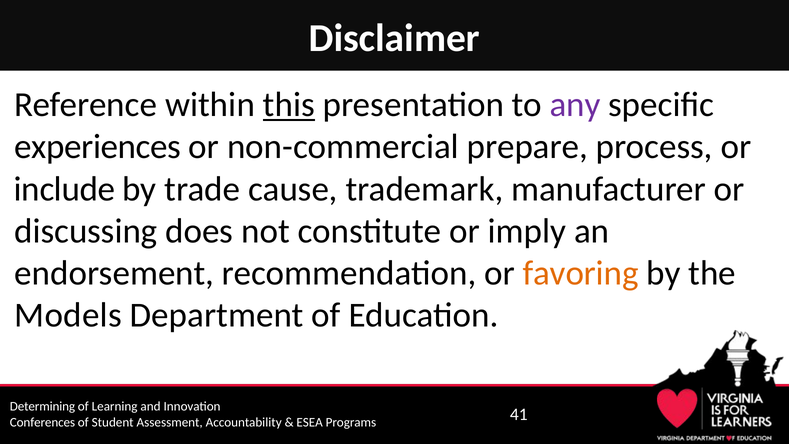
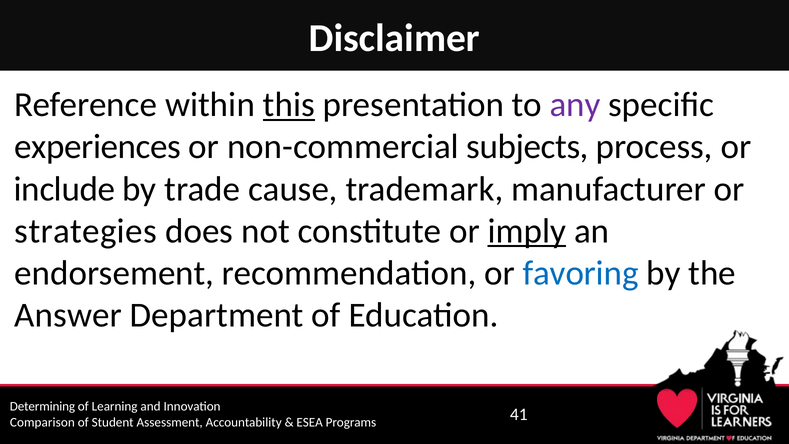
prepare: prepare -> subjects
discussing: discussing -> strategies
imply underline: none -> present
favoring colour: orange -> blue
Models: Models -> Answer
Conferences: Conferences -> Comparison
